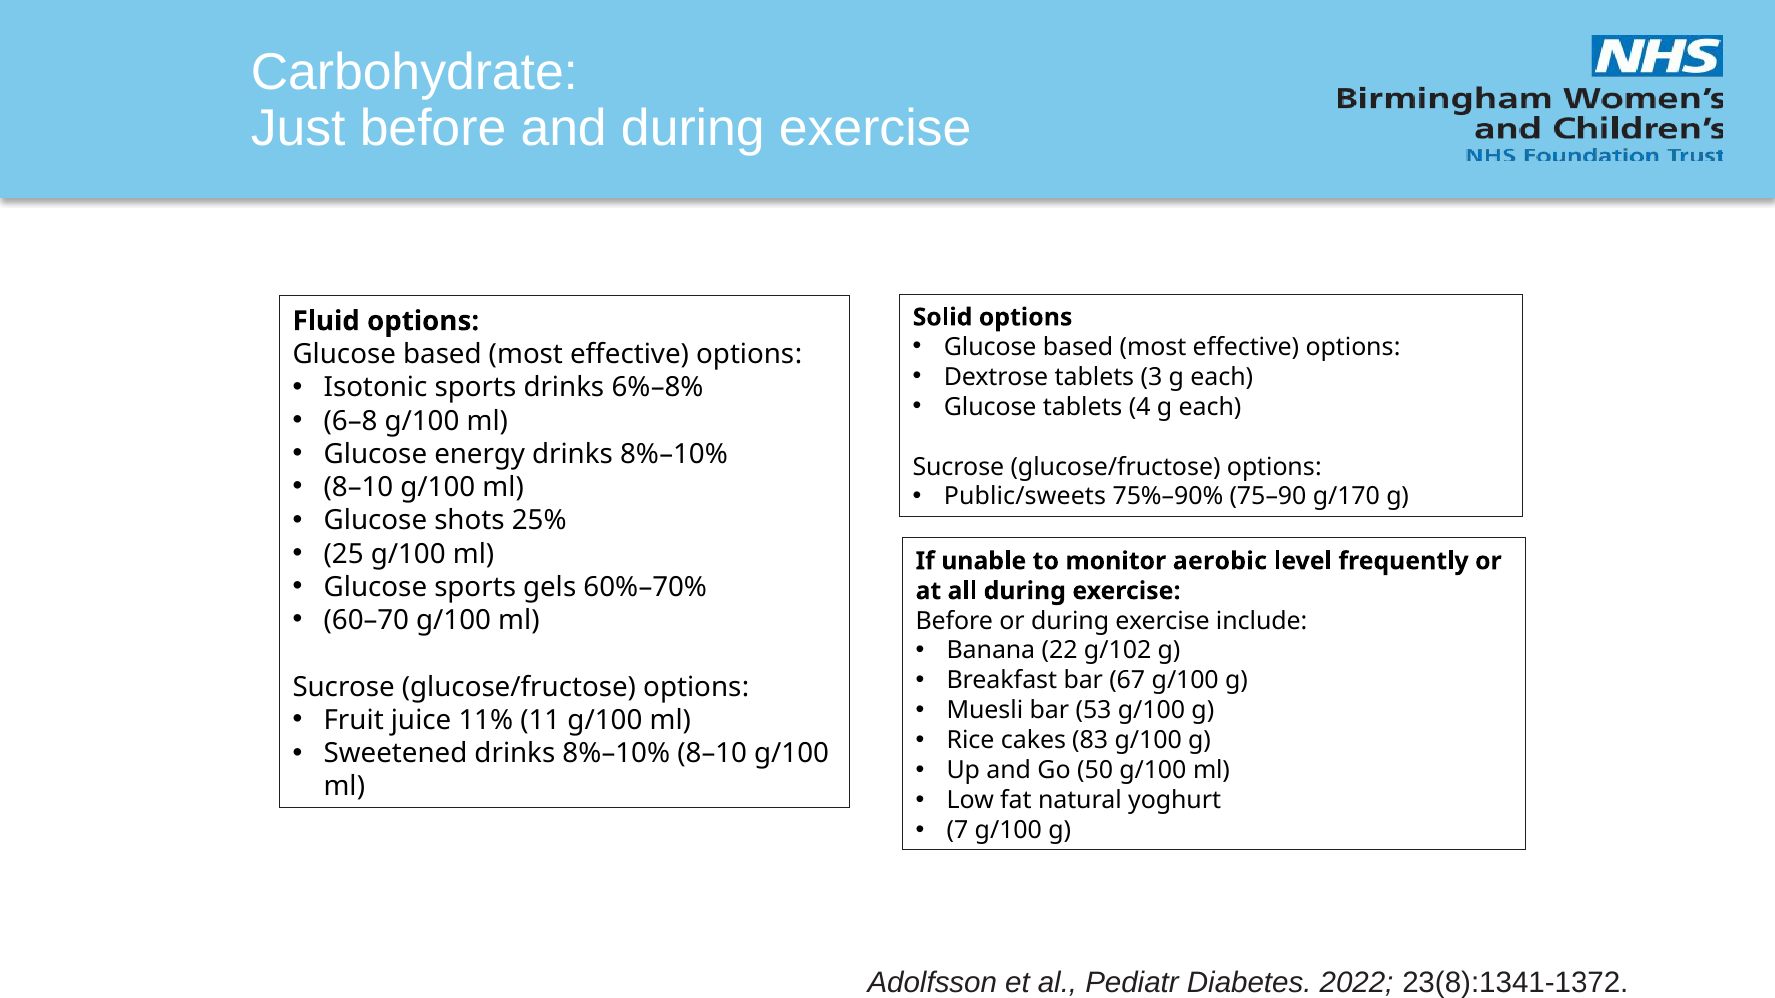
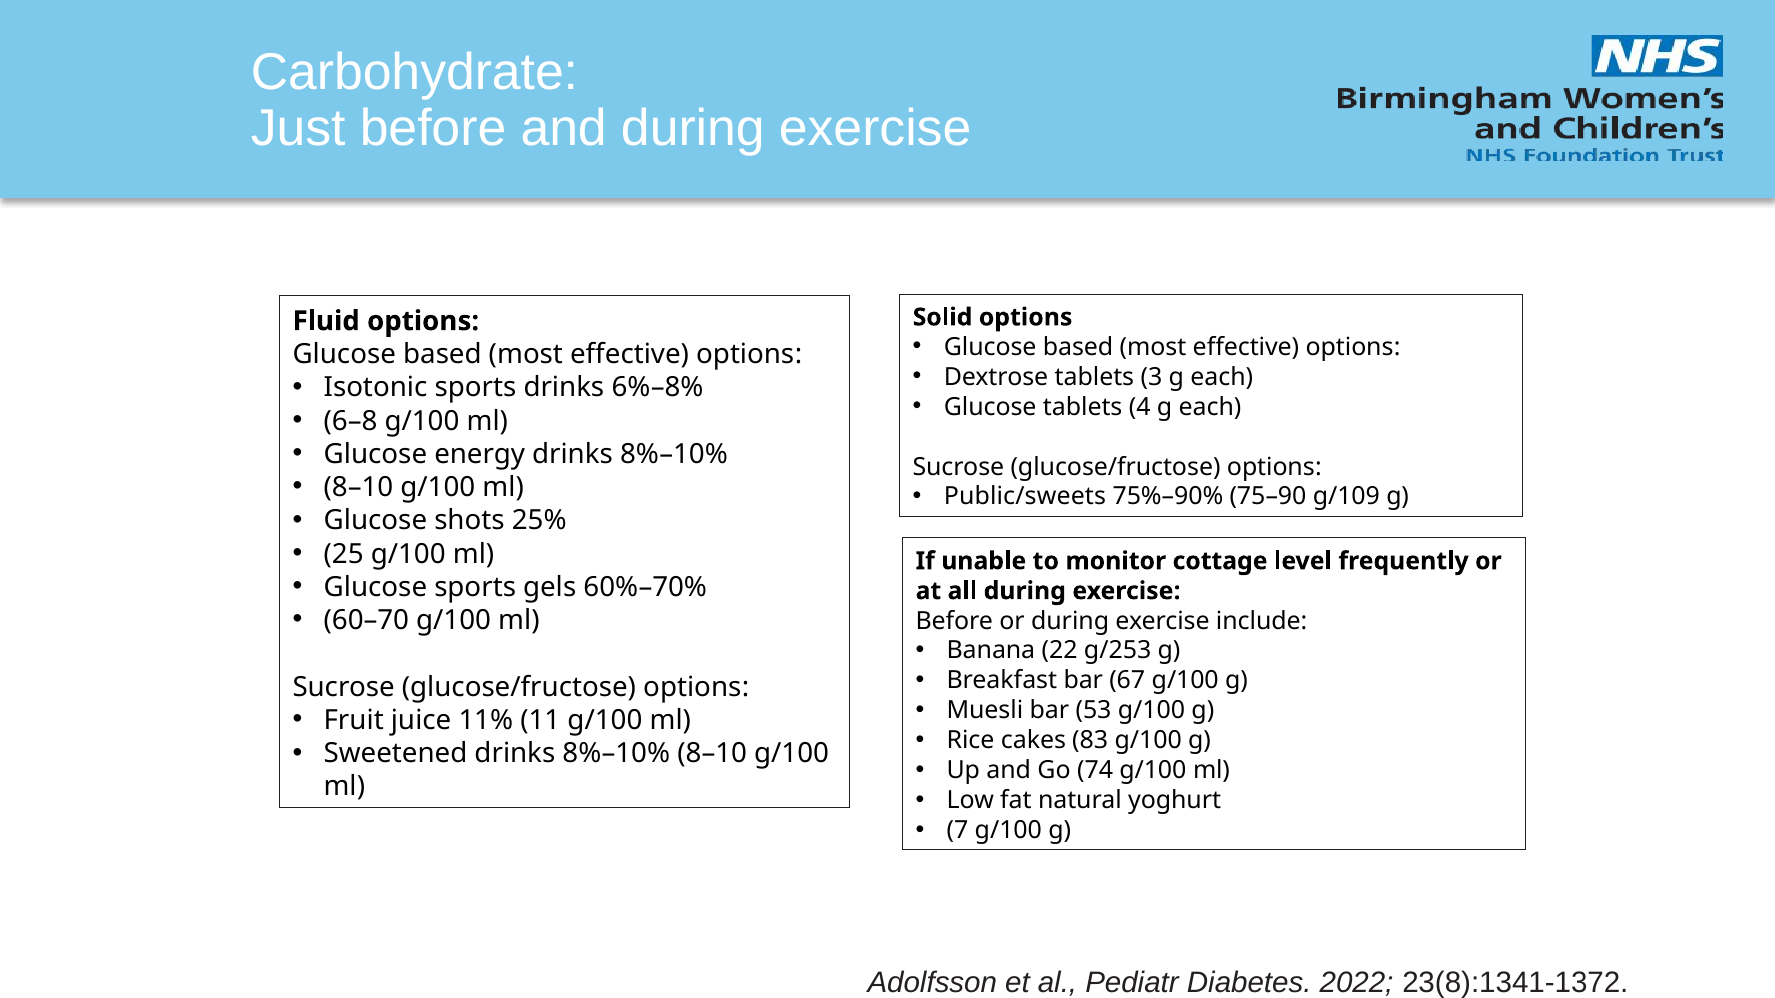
g/170: g/170 -> g/109
aerobic: aerobic -> cottage
g/102: g/102 -> g/253
50: 50 -> 74
